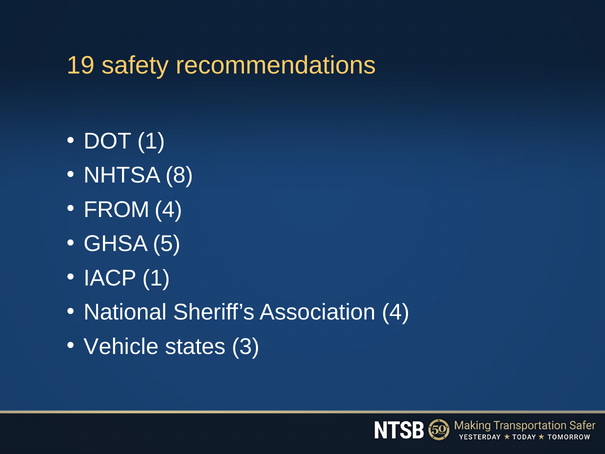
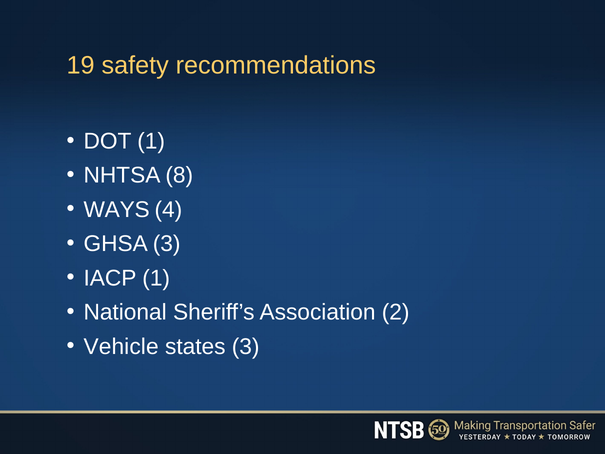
FROM: FROM -> WAYS
GHSA 5: 5 -> 3
Association 4: 4 -> 2
